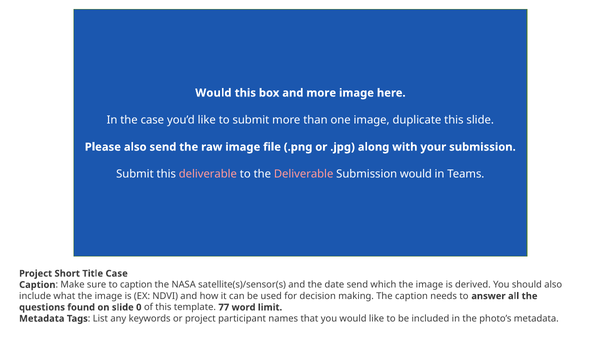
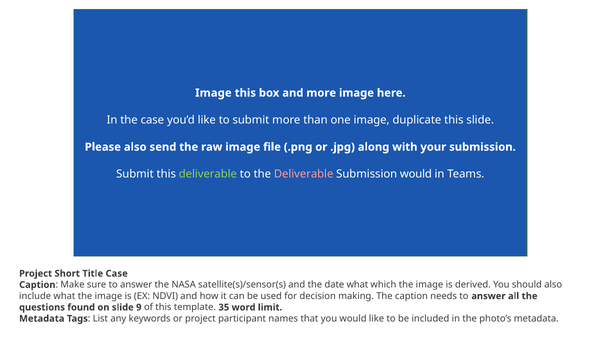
Would at (213, 93): Would -> Image
deliverable at (208, 174) colour: pink -> light green
sure to caption: caption -> answer
date send: send -> what
0: 0 -> 9
77: 77 -> 35
